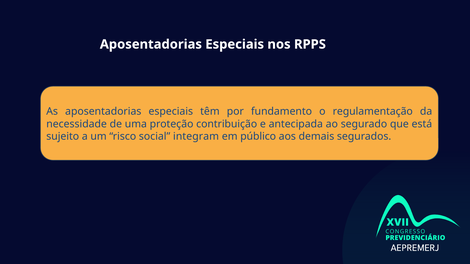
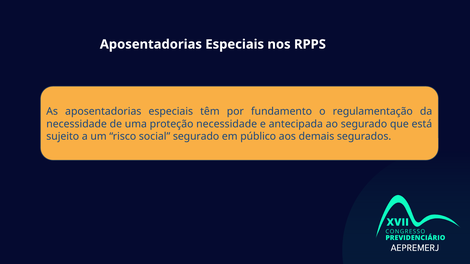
proteção contribuição: contribuição -> necessidade
social integram: integram -> segurado
